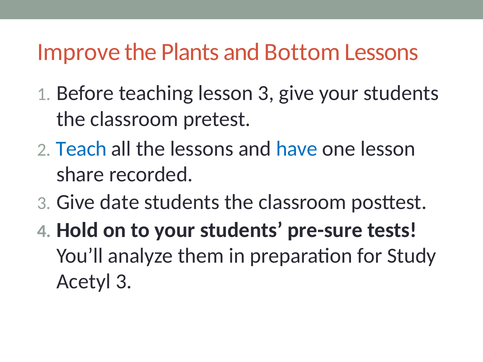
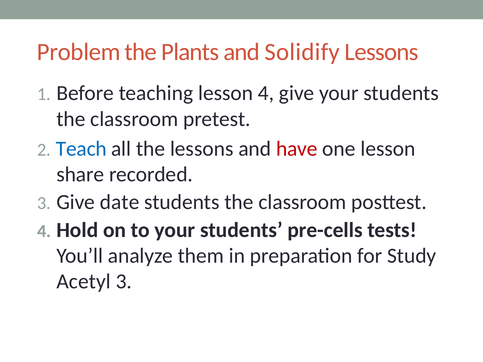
Improve: Improve -> Problem
Bottom: Bottom -> Solidify
lesson 3: 3 -> 4
have colour: blue -> red
pre-sure: pre-sure -> pre-cells
